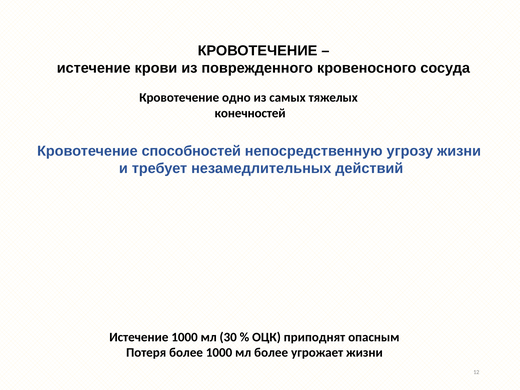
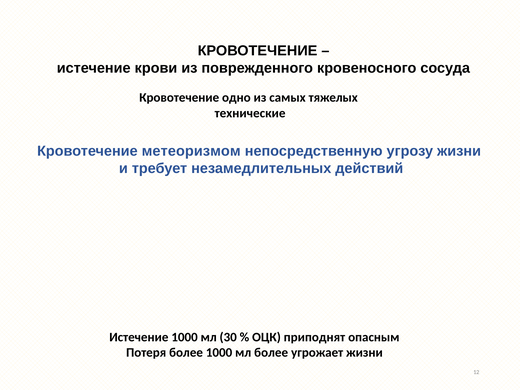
конечностей: конечностей -> технические
способностей: способностей -> метеоризмом
